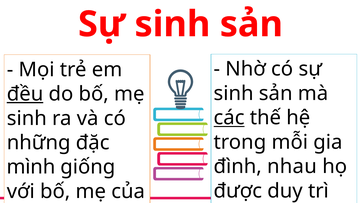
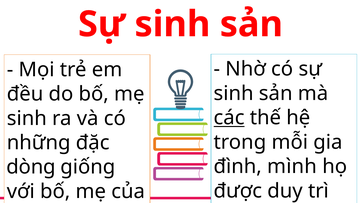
đều underline: present -> none
đình nhau: nhau -> mình
mình at (31, 167): mình -> dòng
